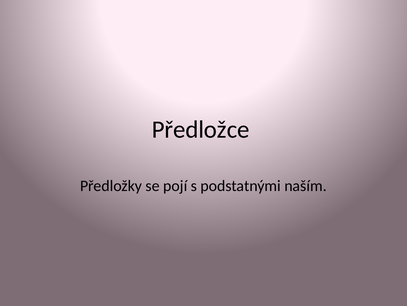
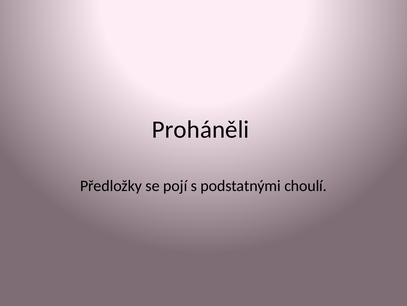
Předložce: Předložce -> Proháněli
naším: naším -> choulí
